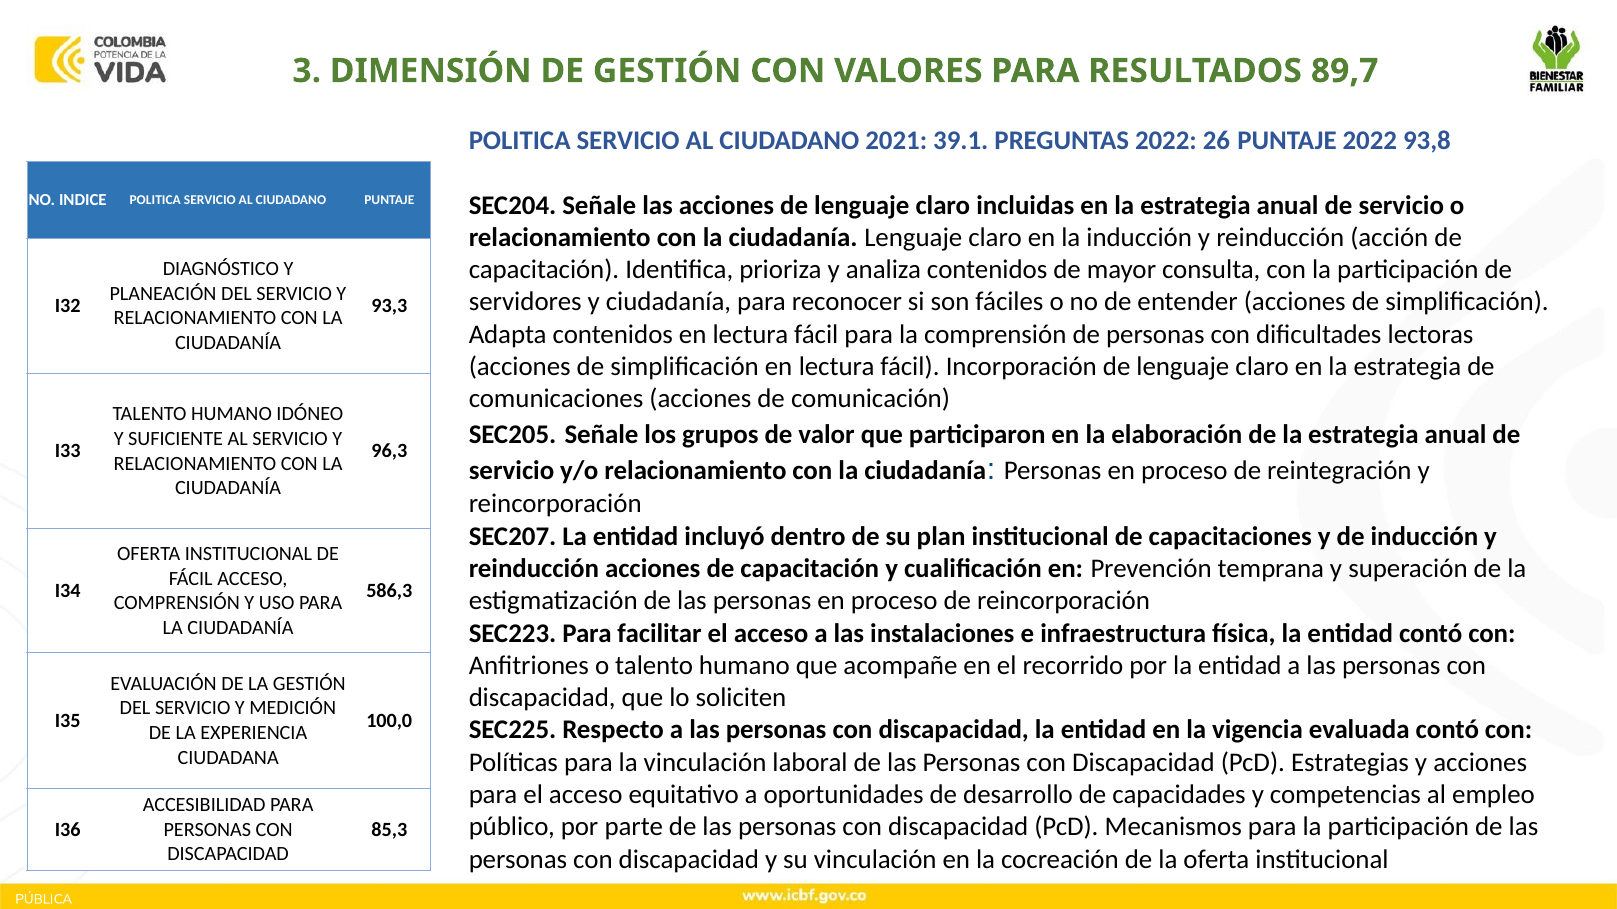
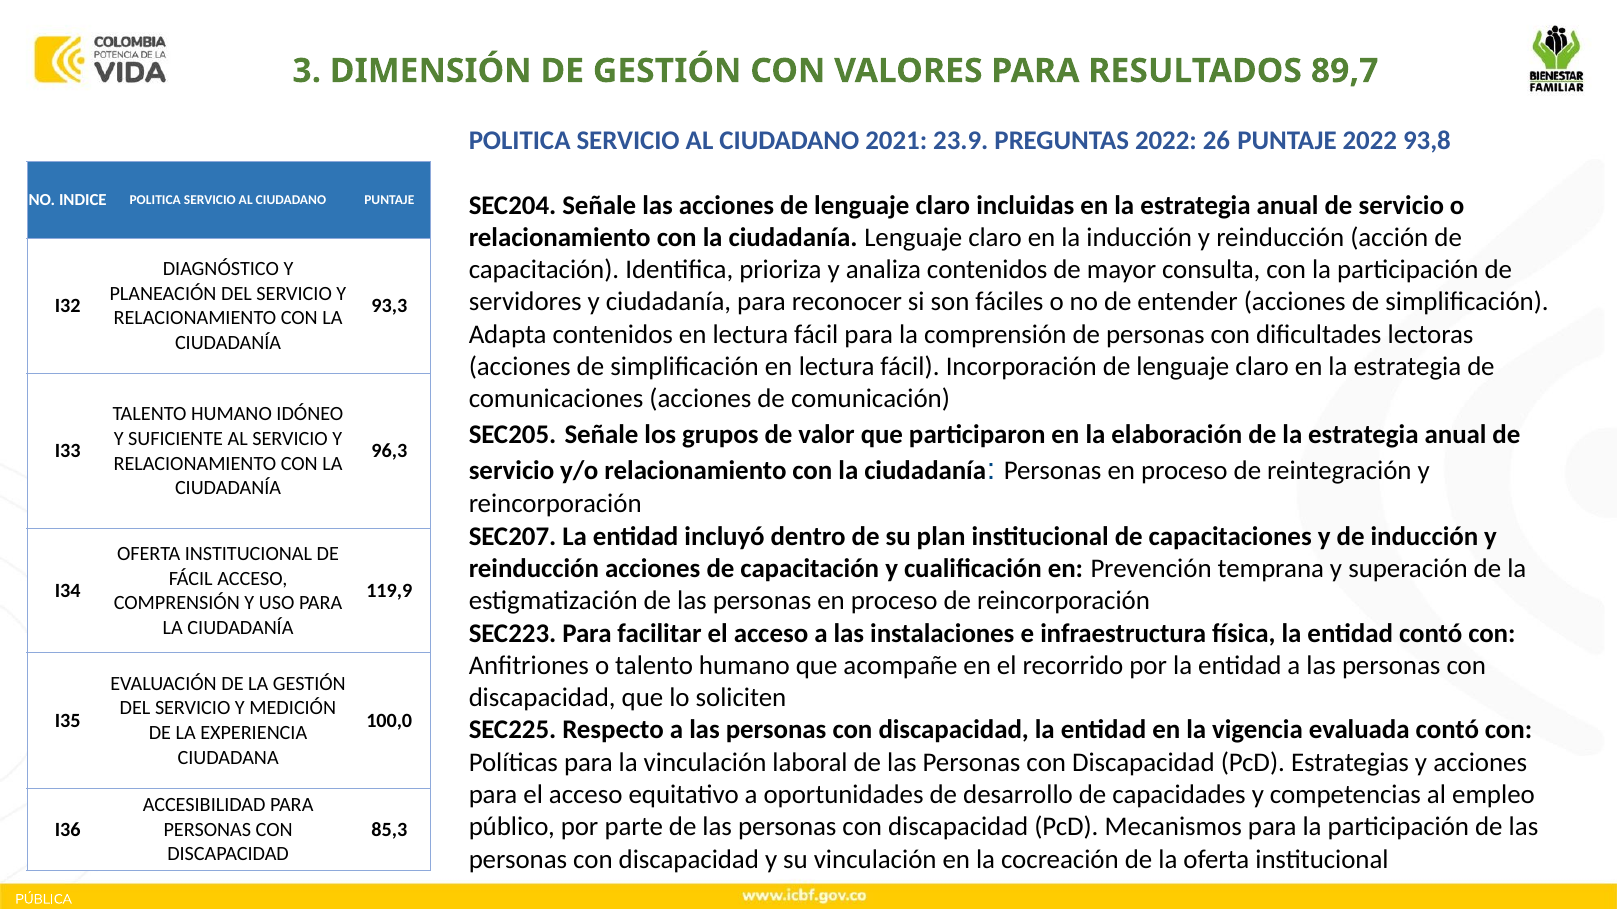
39.1: 39.1 -> 23.9
586,3: 586,3 -> 119,9
